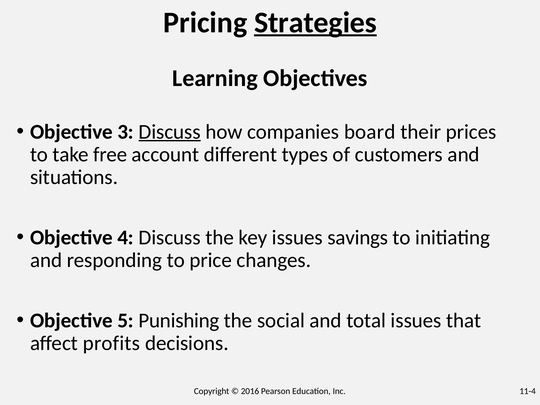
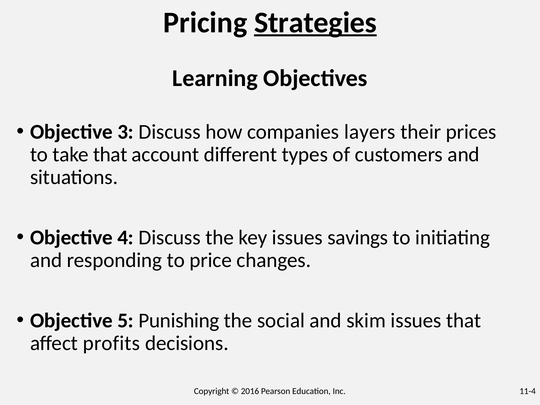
Discuss at (170, 132) underline: present -> none
board: board -> layers
take free: free -> that
total: total -> skim
